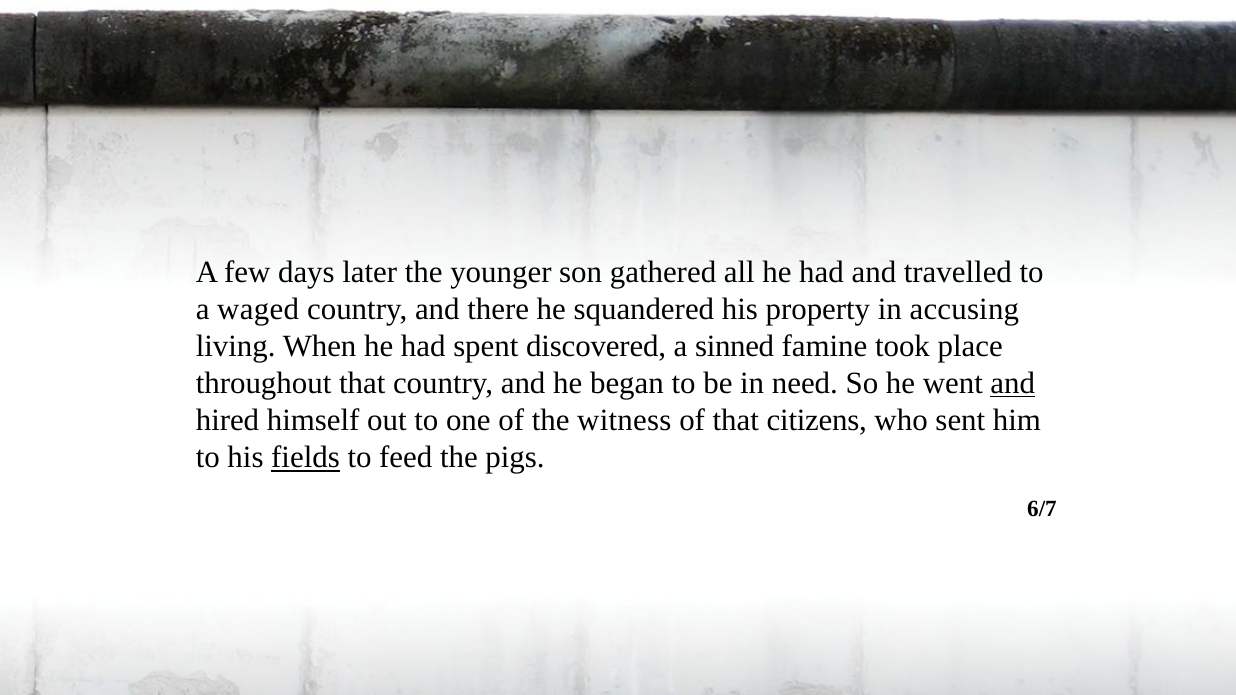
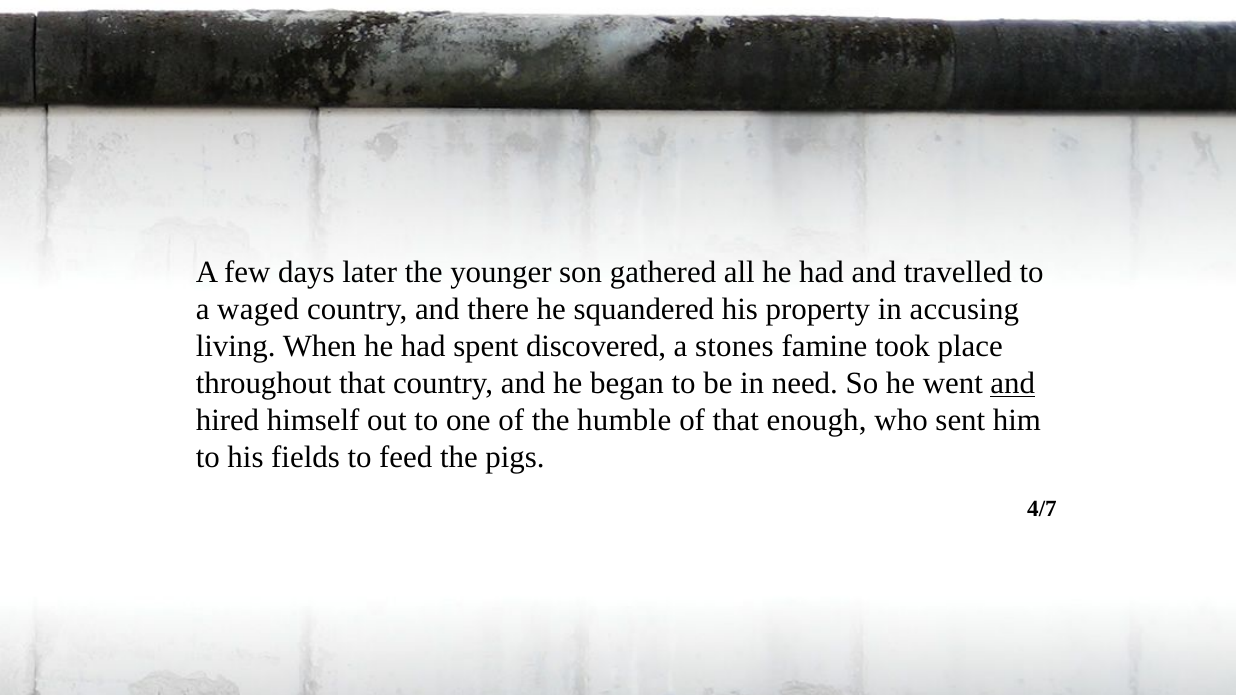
sinned: sinned -> stones
witness: witness -> humble
citizens: citizens -> enough
fields underline: present -> none
6/7: 6/7 -> 4/7
